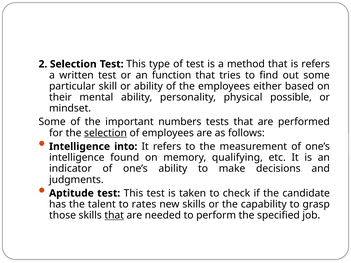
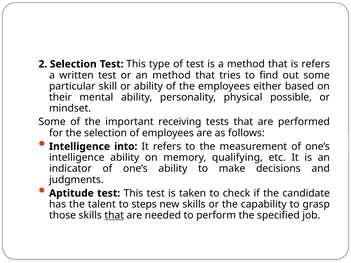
an function: function -> method
numbers: numbers -> receiving
selection at (106, 133) underline: present -> none
intelligence found: found -> ability
rates: rates -> steps
